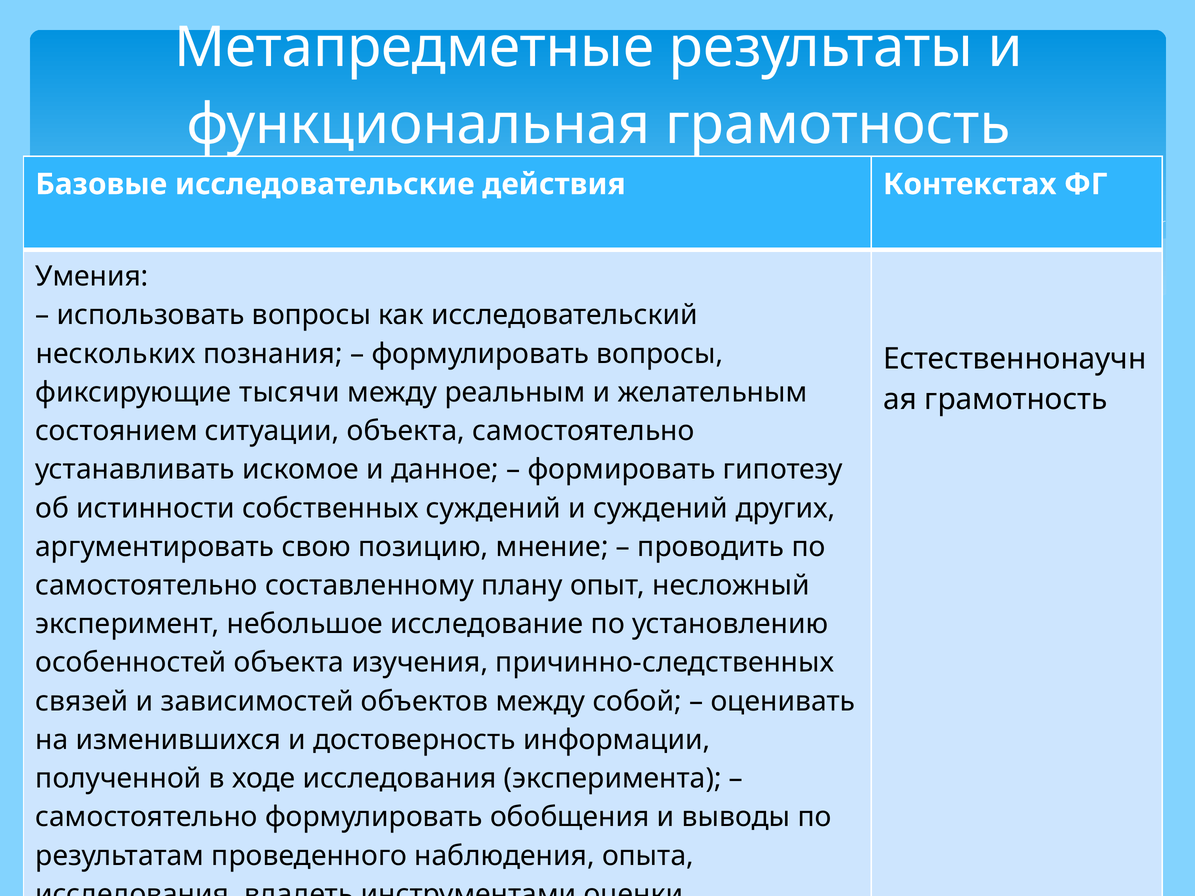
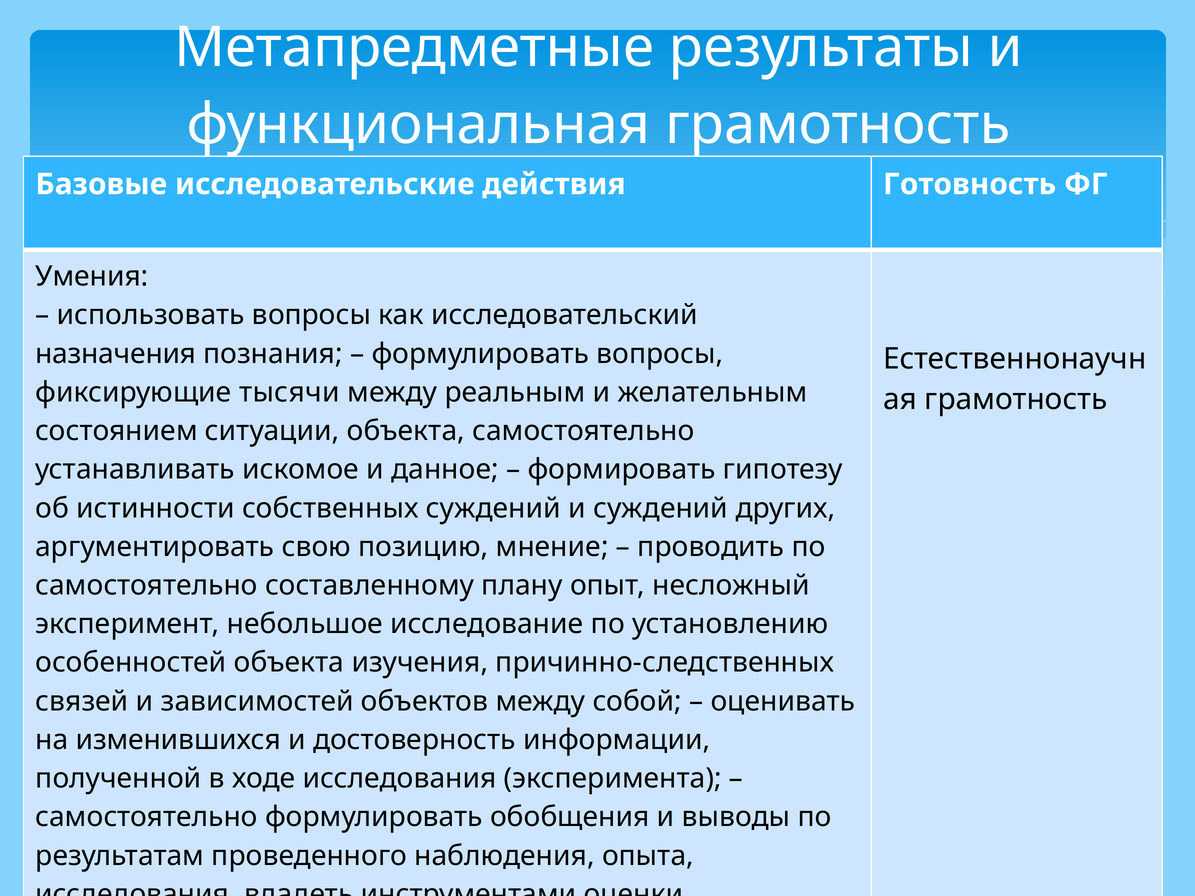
действия Контекстах: Контекстах -> Готовность
нескольких: нескольких -> назначения
